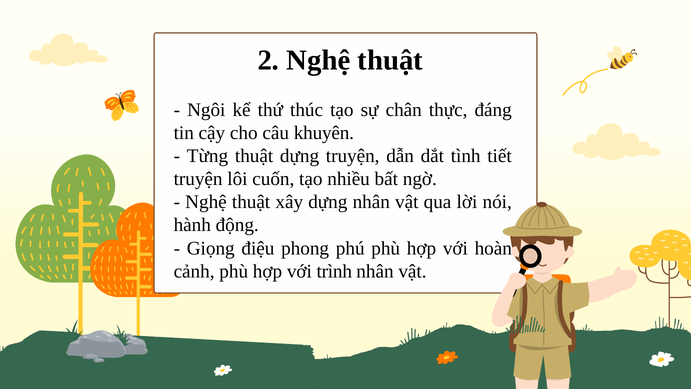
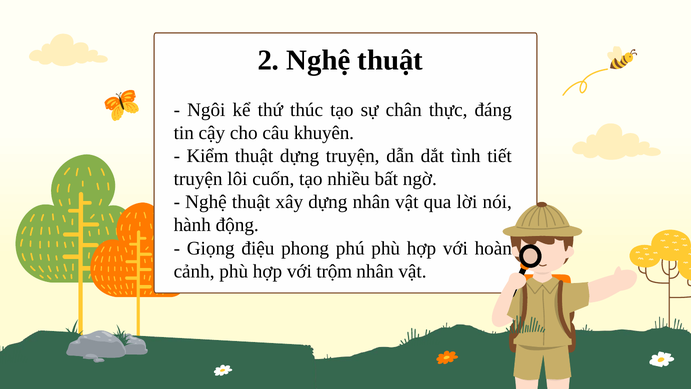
Từng: Từng -> Kiểm
trình: trình -> trộm
